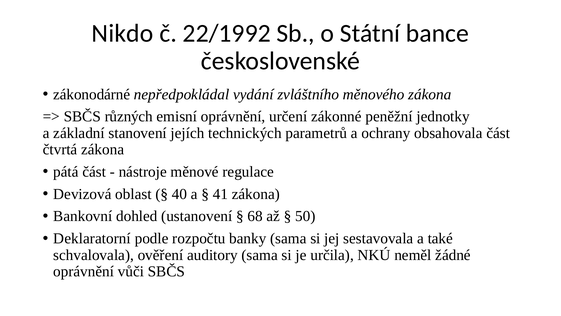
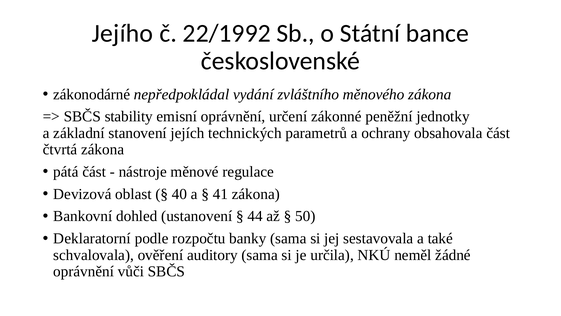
Nikdo: Nikdo -> Jejího
různých: různých -> stability
68: 68 -> 44
